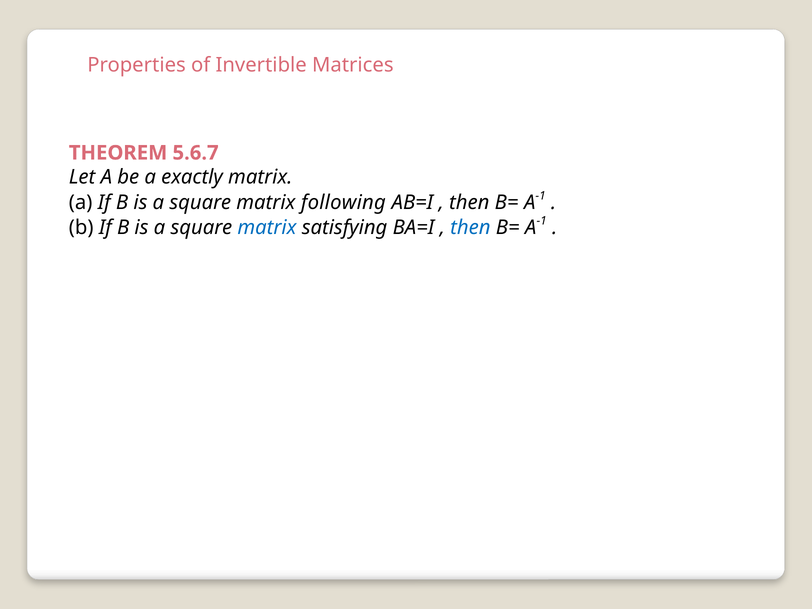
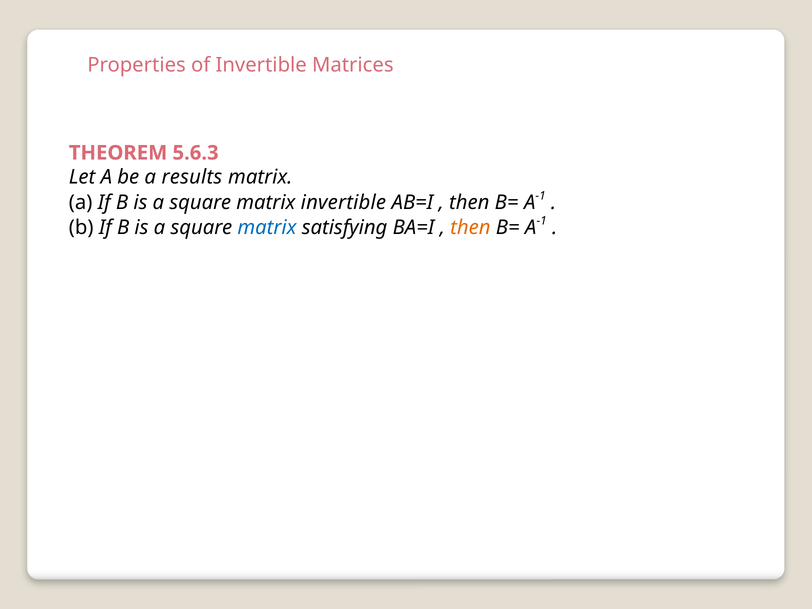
5.6.7: 5.6.7 -> 5.6.3
exactly: exactly -> results
matrix following: following -> invertible
then at (470, 228) colour: blue -> orange
